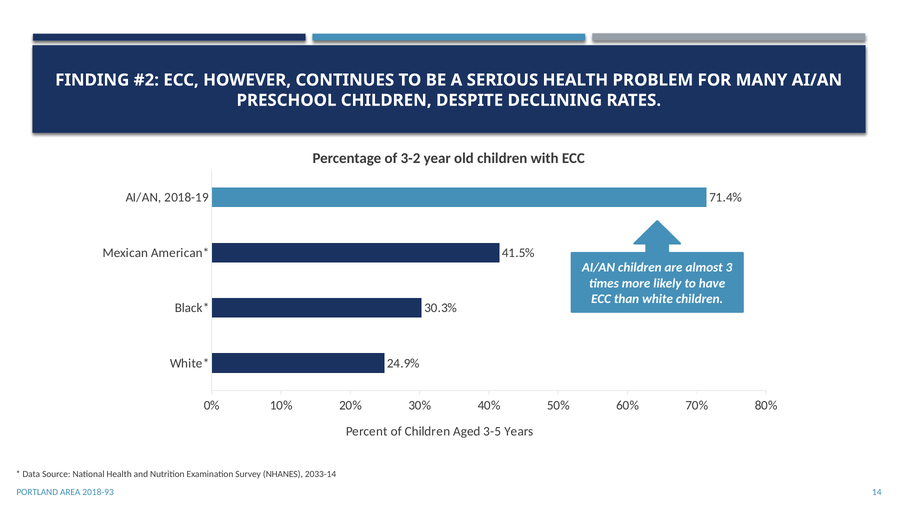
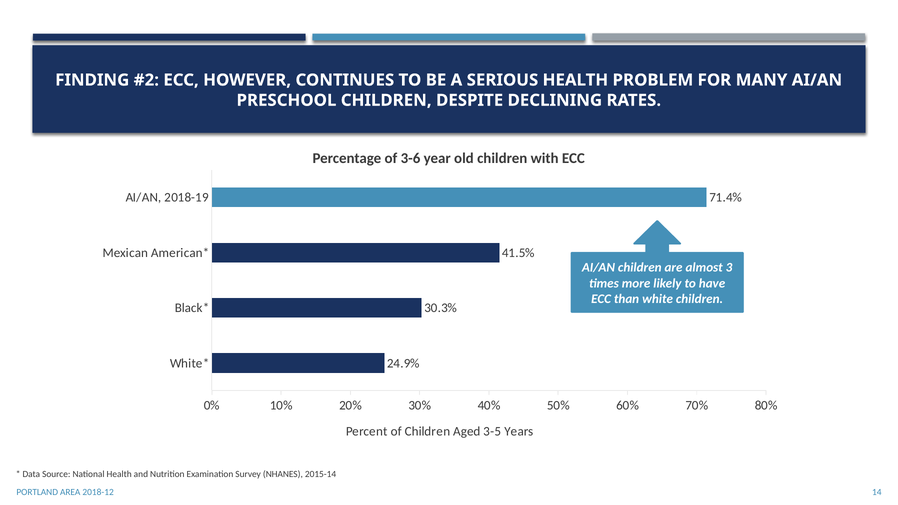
3-2: 3-2 -> 3-6
2033-14: 2033-14 -> 2015-14
2018-93: 2018-93 -> 2018-12
